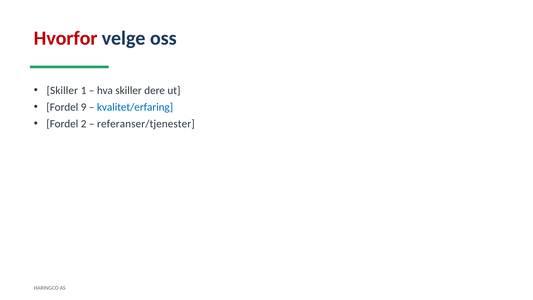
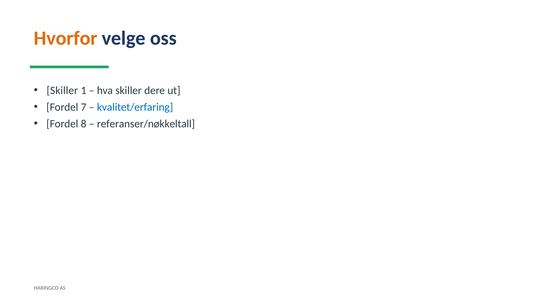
Hvorfor colour: red -> orange
9: 9 -> 7
2: 2 -> 8
referanser/tjenester: referanser/tjenester -> referanser/nøkkeltall
